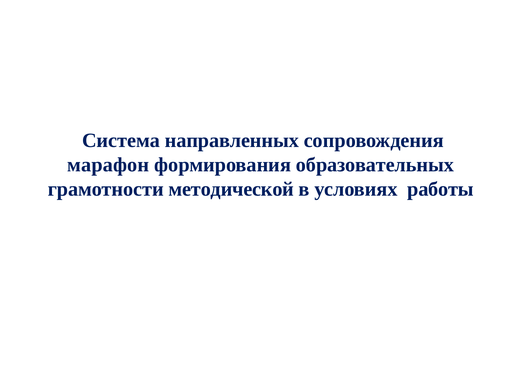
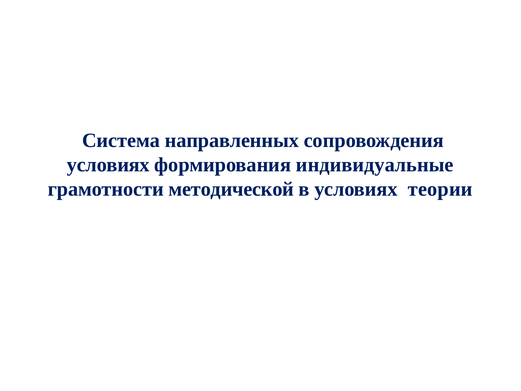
марафон at (108, 165): марафон -> условиях
образовательных: образовательных -> индивидуальные
работы: работы -> теории
